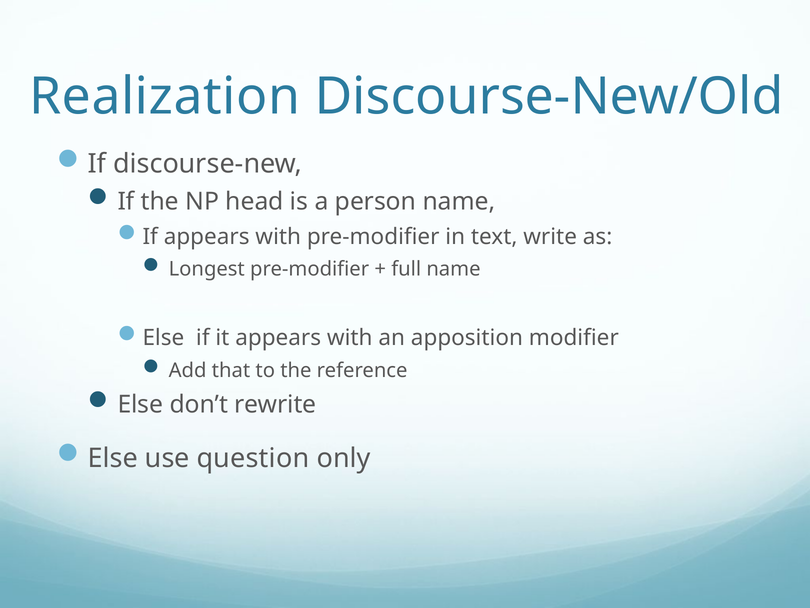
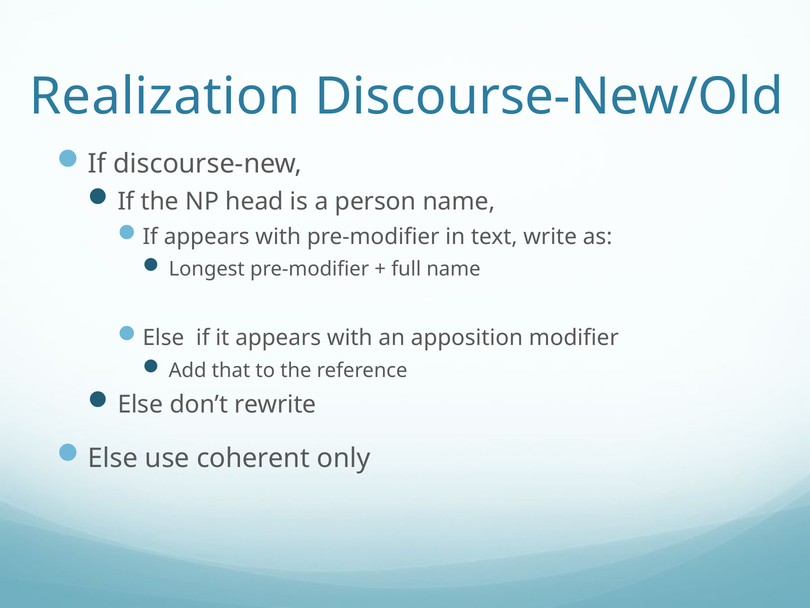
question: question -> coherent
